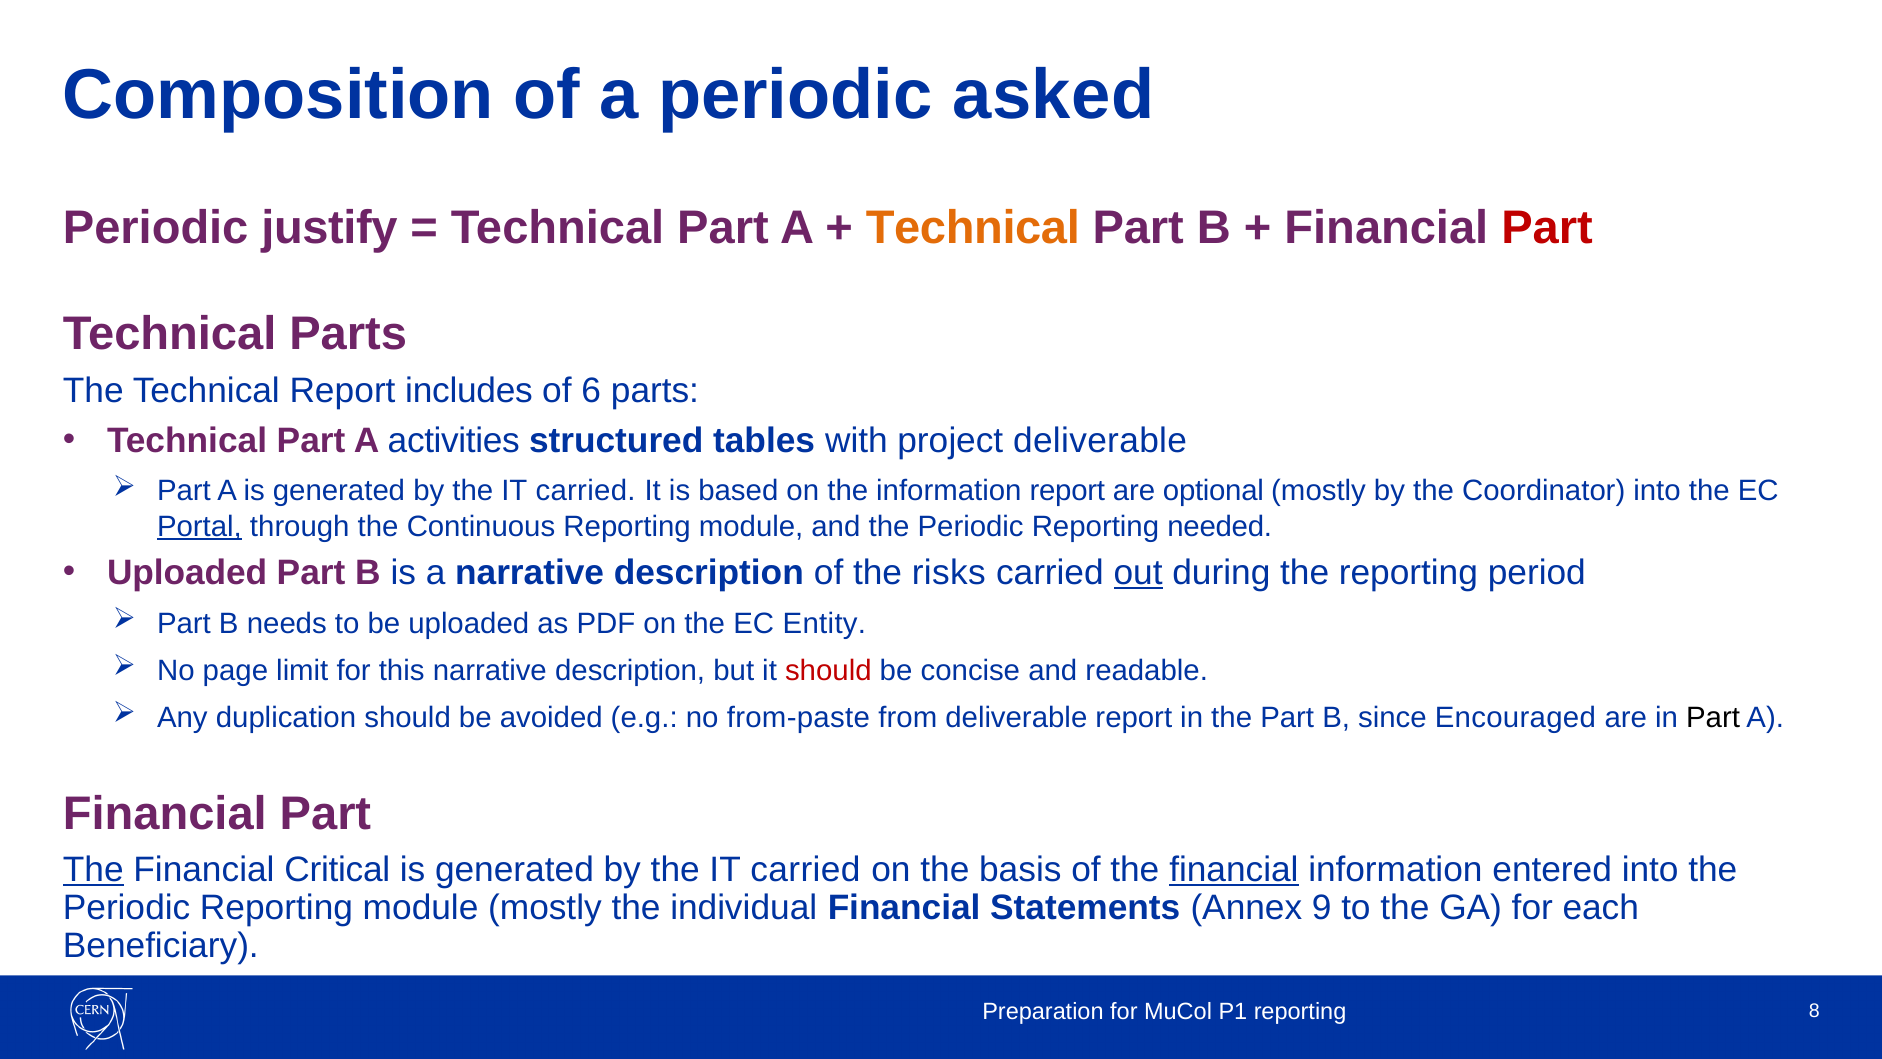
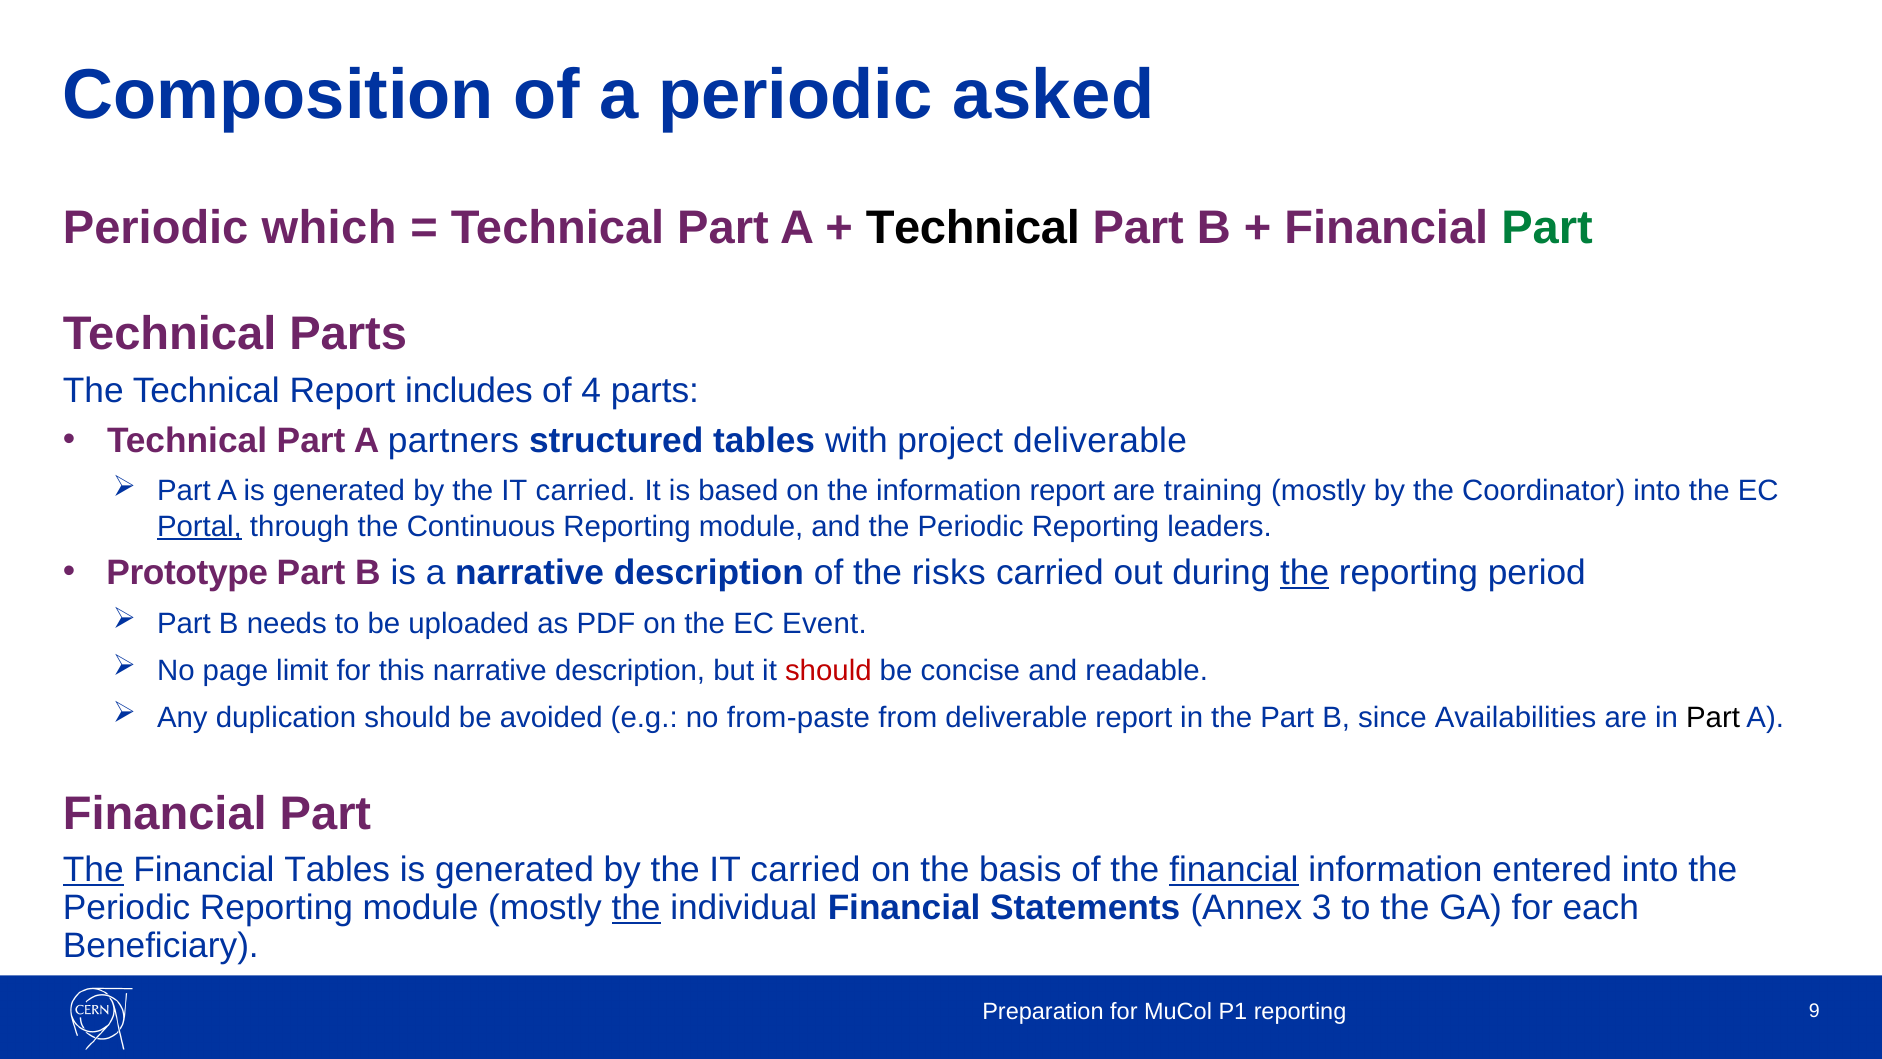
justify: justify -> which
Technical at (973, 228) colour: orange -> black
Part at (1547, 228) colour: red -> green
6: 6 -> 4
activities: activities -> partners
optional: optional -> training
needed: needed -> leaders
Uploaded at (187, 572): Uploaded -> Prototype
out underline: present -> none
the at (1305, 572) underline: none -> present
Entity: Entity -> Event
Encouraged: Encouraged -> Availabilities
Financial Critical: Critical -> Tables
the at (636, 908) underline: none -> present
9: 9 -> 3
8: 8 -> 9
